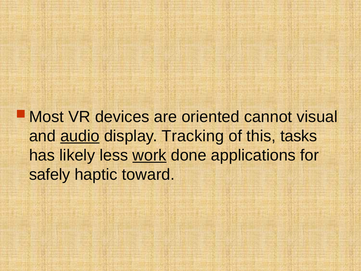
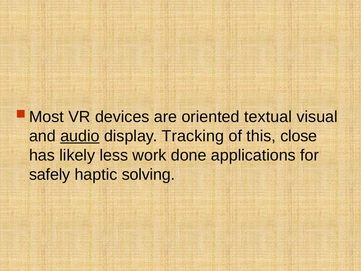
cannot: cannot -> textual
tasks: tasks -> close
work underline: present -> none
toward: toward -> solving
